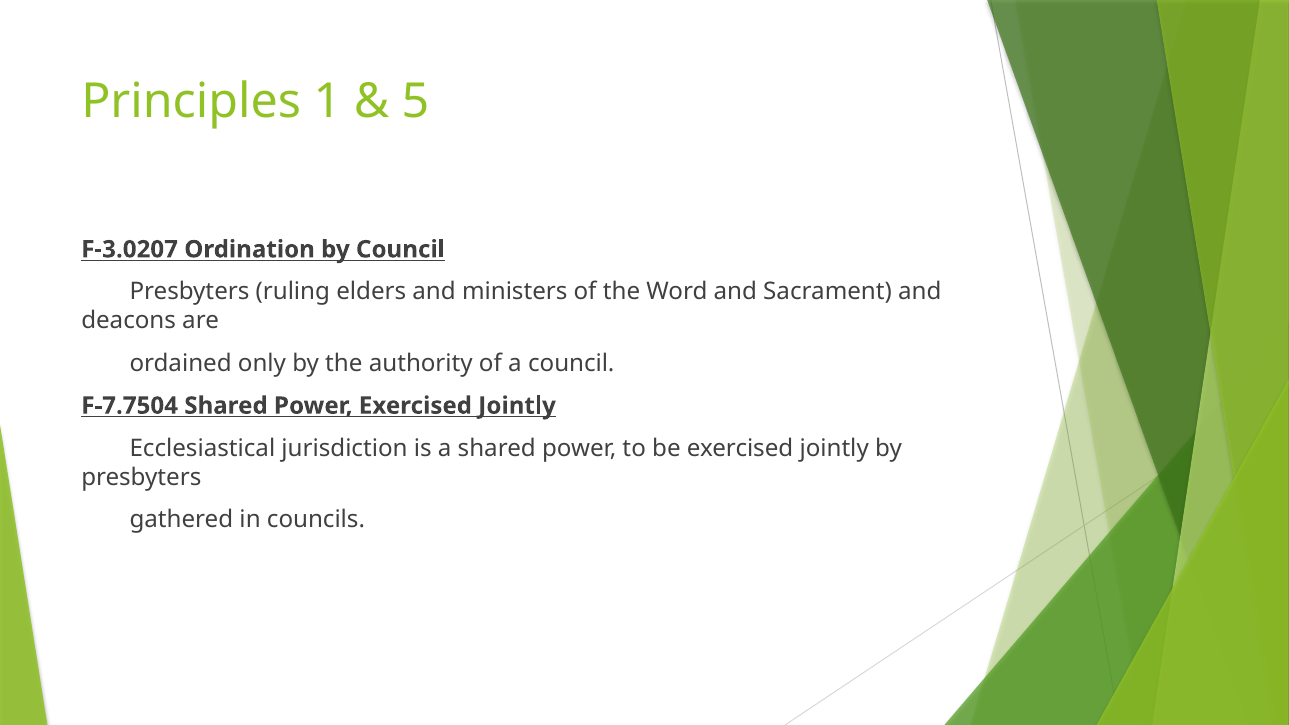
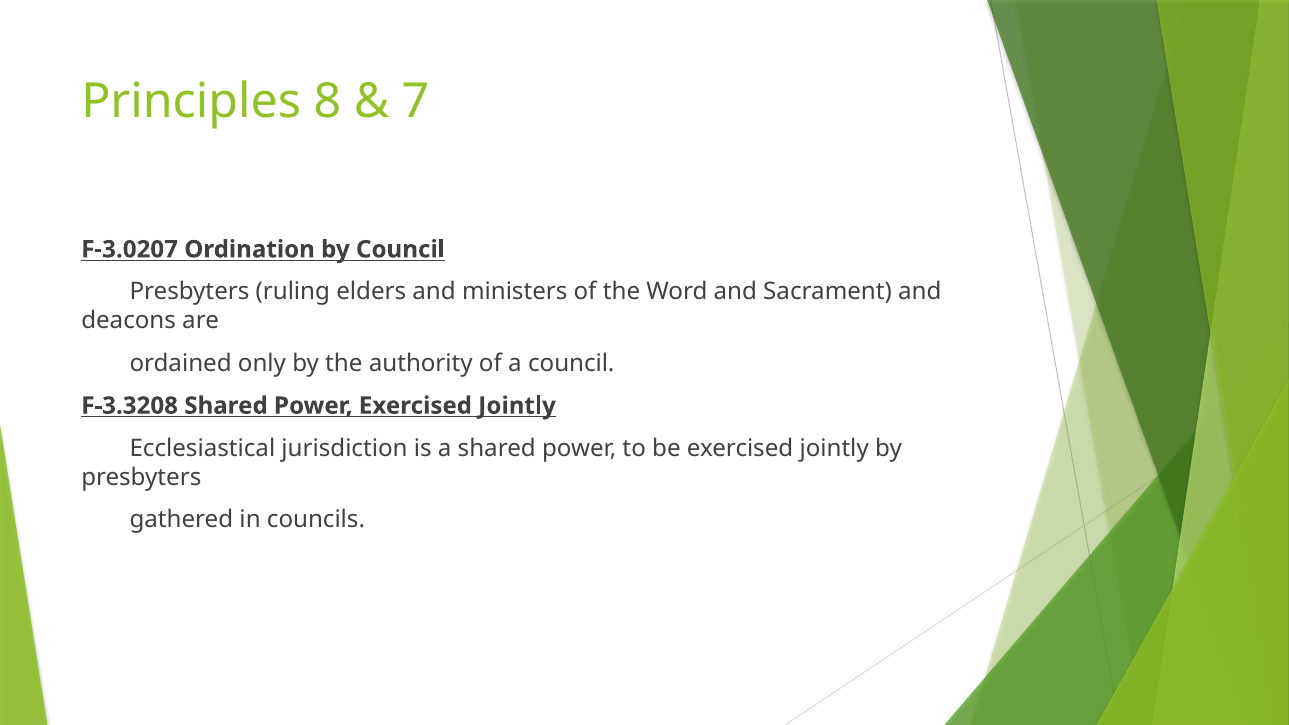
1: 1 -> 8
5: 5 -> 7
F-7.7504: F-7.7504 -> F-3.3208
